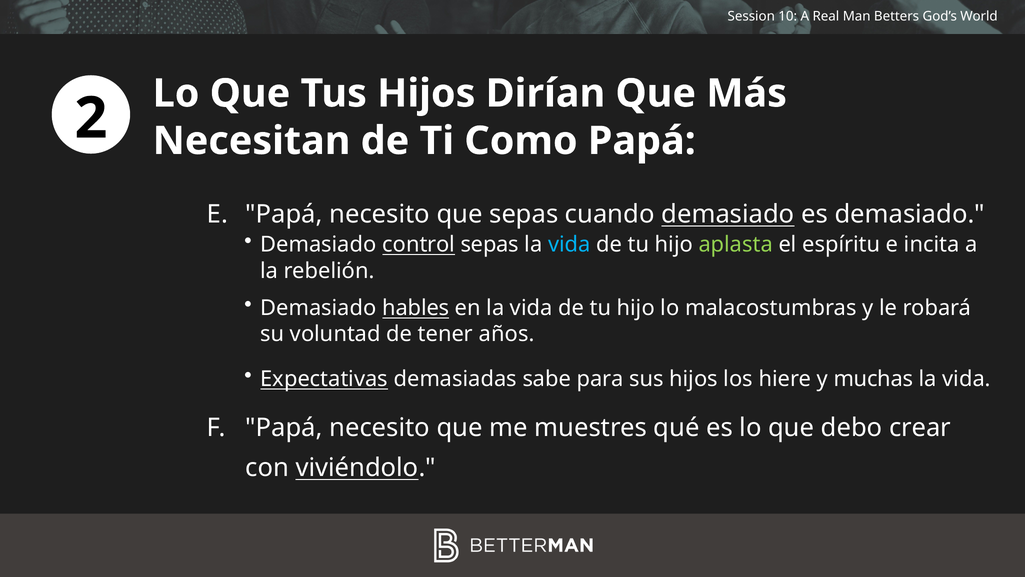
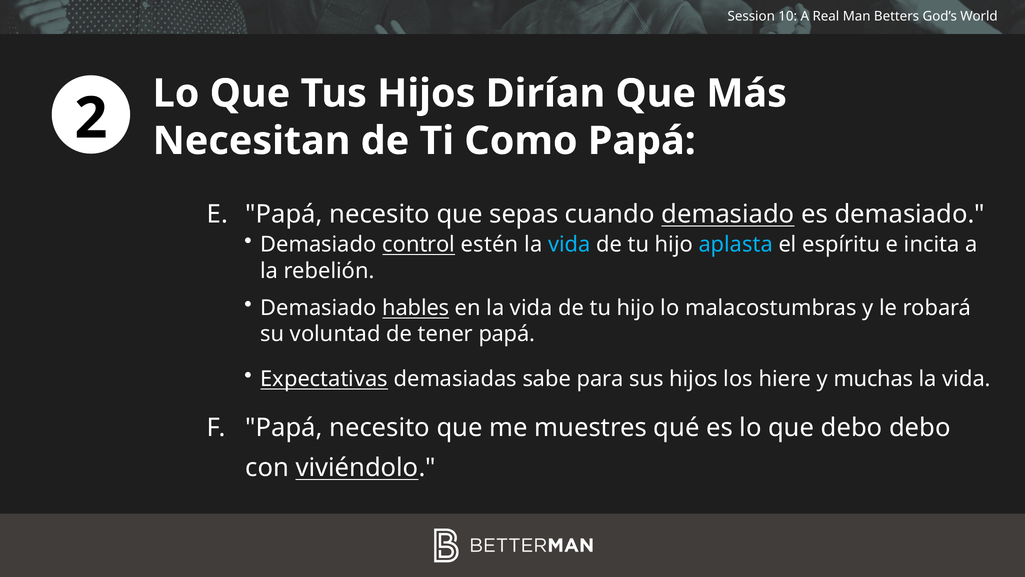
control sepas: sepas -> estén
aplasta colour: light green -> light blue
tener años: años -> papá
debo crear: crear -> debo
